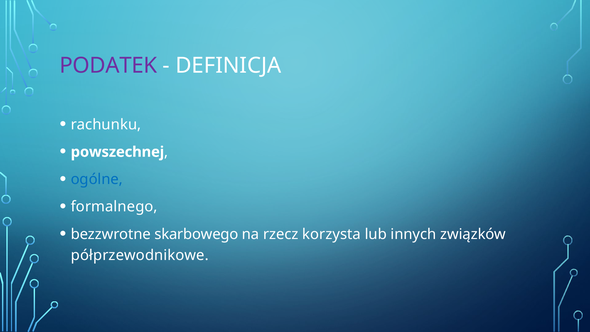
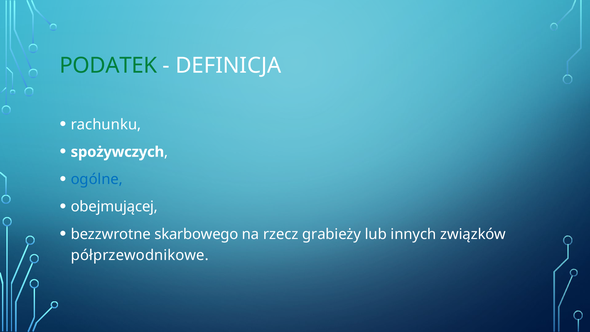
PODATEK colour: purple -> green
powszechnej: powszechnej -> spożywczych
formalnego: formalnego -> obejmującej
korzysta: korzysta -> grabieży
